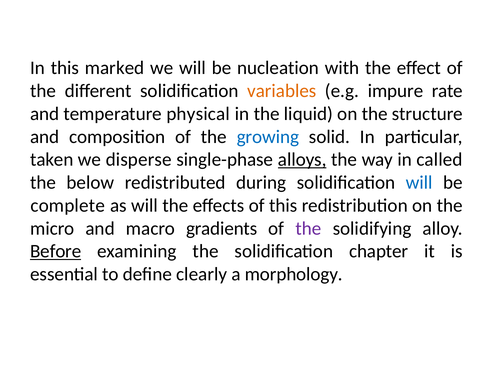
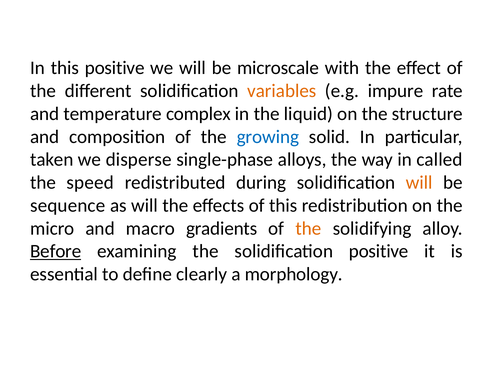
this marked: marked -> positive
nucleation: nucleation -> microscale
physical: physical -> complex
alloys underline: present -> none
below: below -> speed
will at (419, 183) colour: blue -> orange
complete: complete -> sequence
the at (308, 228) colour: purple -> orange
solidification chapter: chapter -> positive
